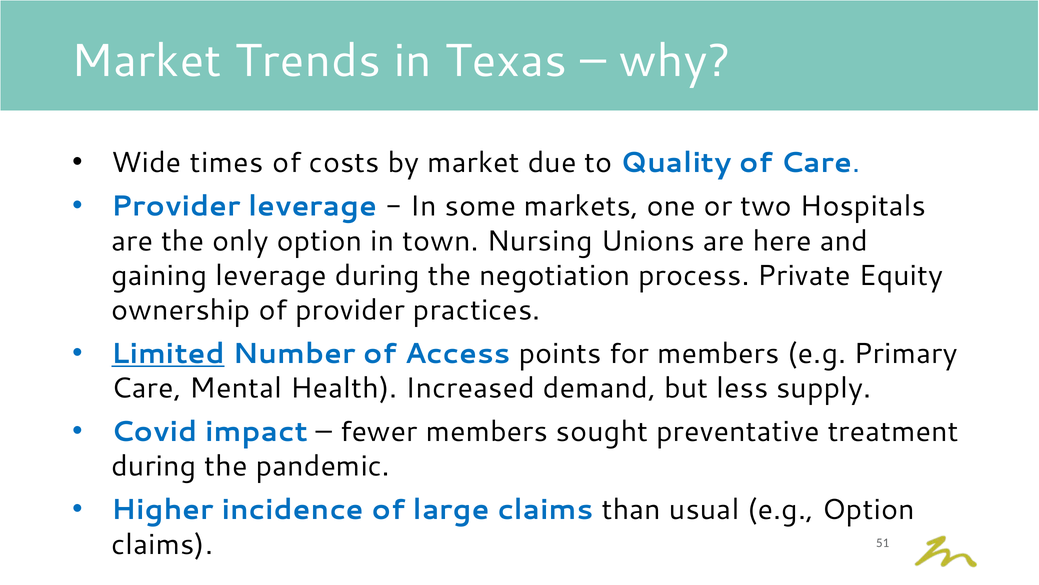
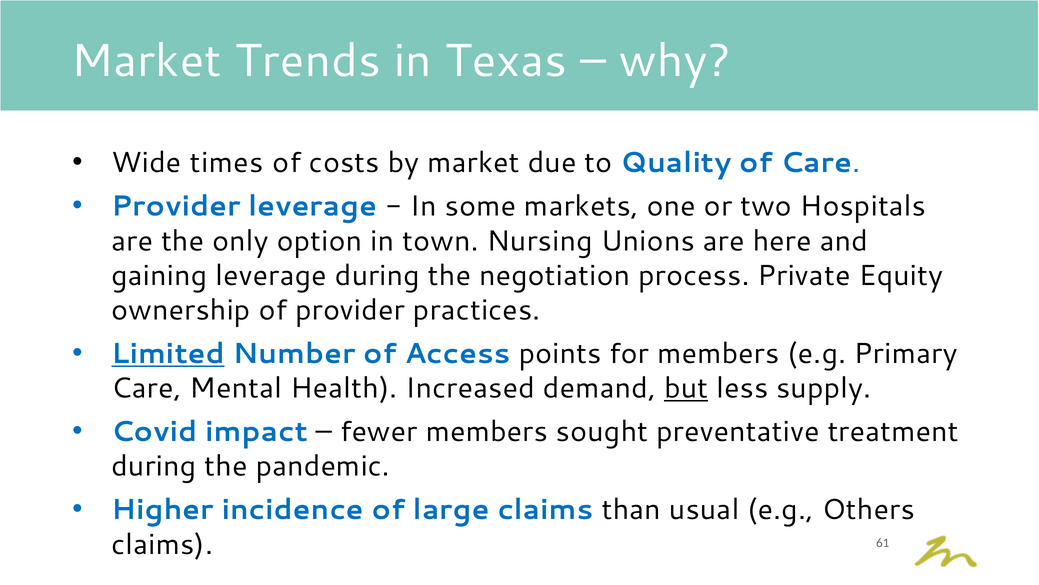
but underline: none -> present
e.g Option: Option -> Others
51: 51 -> 61
